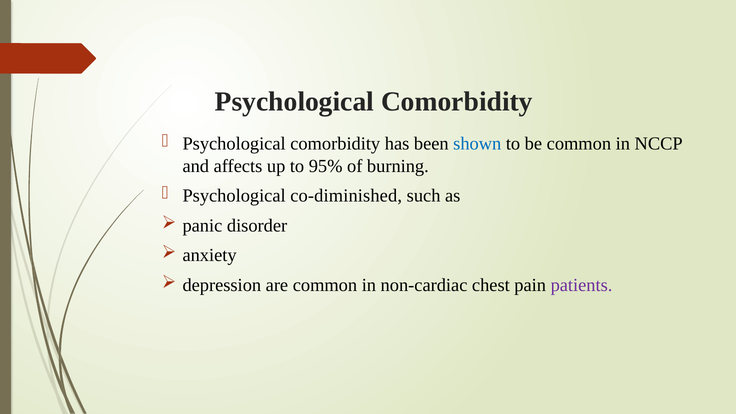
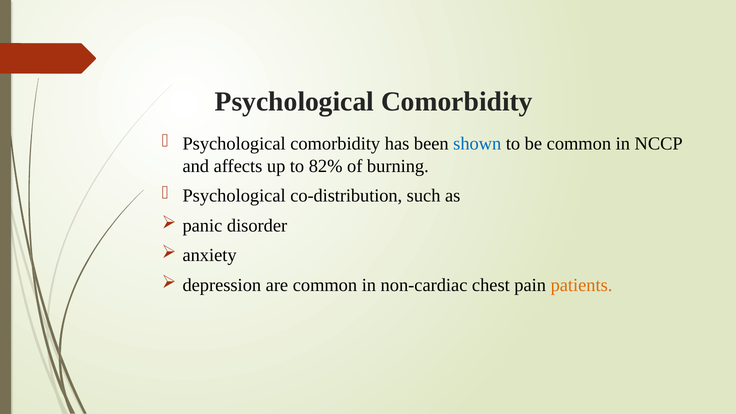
95%: 95% -> 82%
co-diminished: co-diminished -> co-distribution
patients colour: purple -> orange
